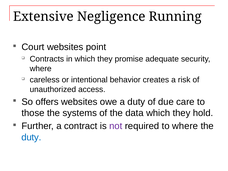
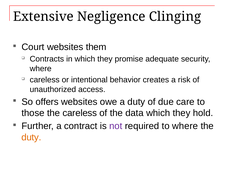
Running: Running -> Clinging
point: point -> them
the systems: systems -> careless
duty at (31, 137) colour: blue -> orange
